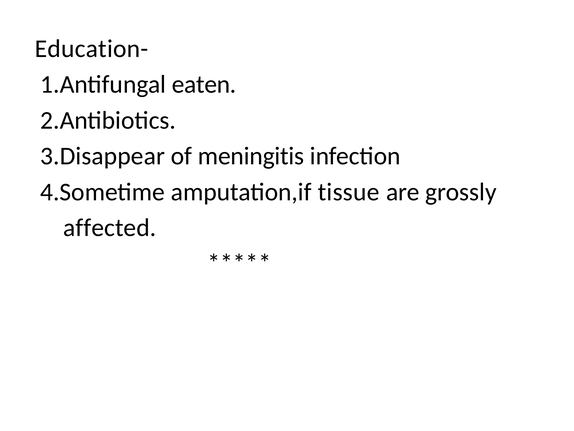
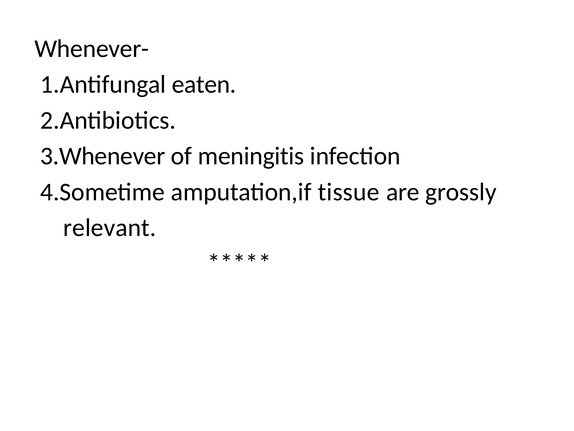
Education-: Education- -> Whenever-
3.Disappear: 3.Disappear -> 3.Whenever
affected: affected -> relevant
